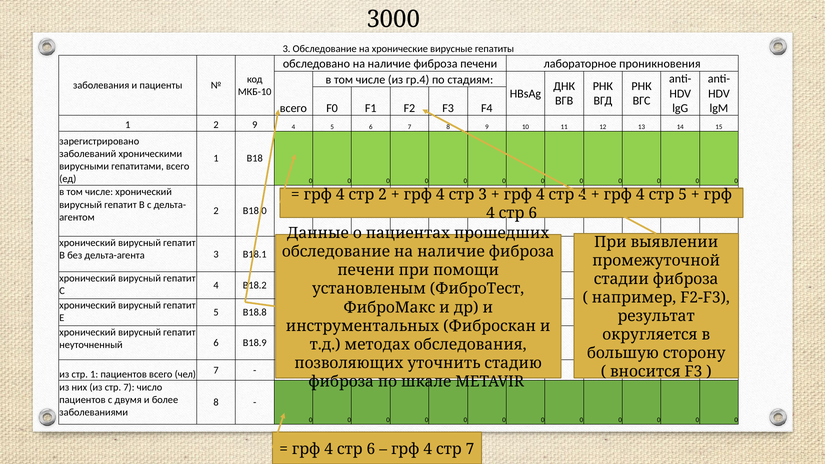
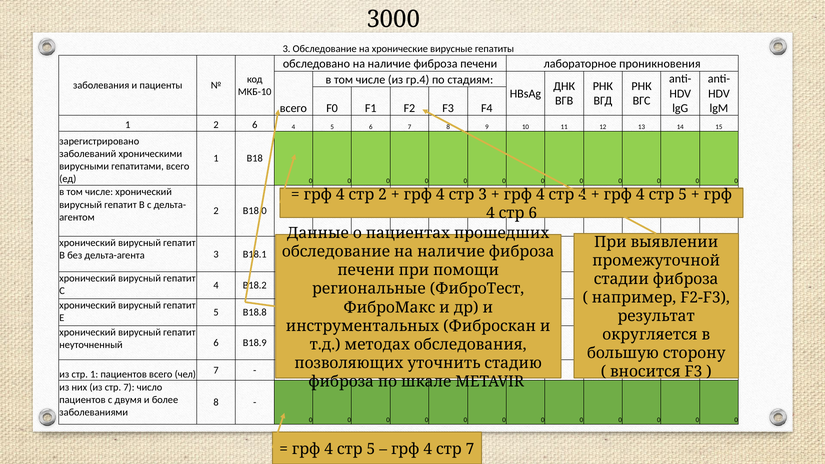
2 9: 9 -> 6
установленым: установленым -> региональные
6 at (371, 449): 6 -> 5
